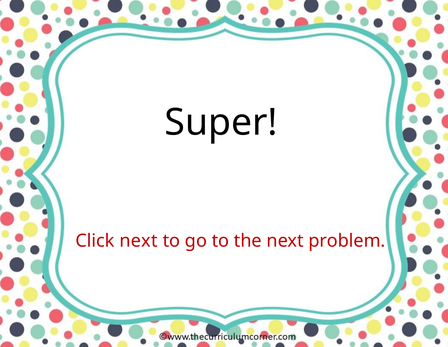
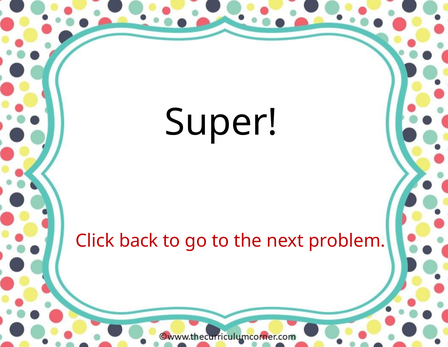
Click next: next -> back
